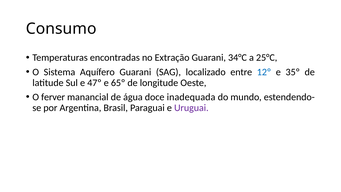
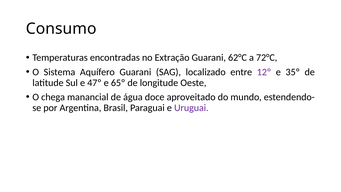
34°C: 34°C -> 62°C
25°C: 25°C -> 72°C
12º colour: blue -> purple
ferver: ferver -> chega
inadequada: inadequada -> aproveitado
